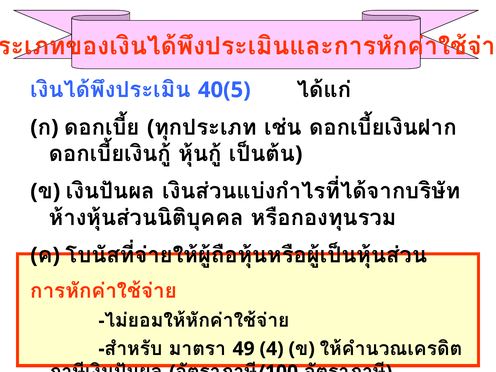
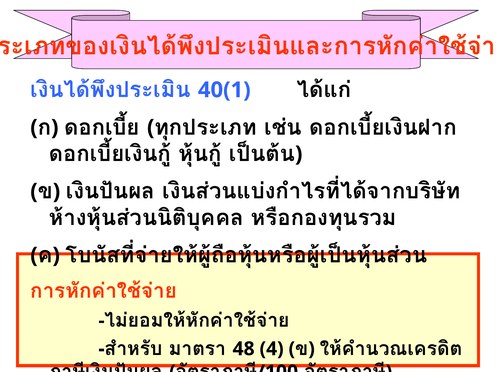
40(5: 40(5 -> 40(1
49: 49 -> 48
